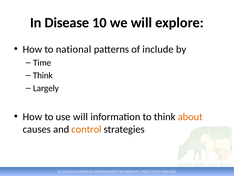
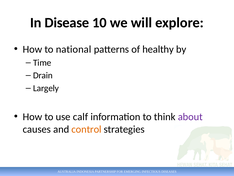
include: include -> healthy
Think at (43, 75): Think -> Drain
use will: will -> calf
about colour: orange -> purple
